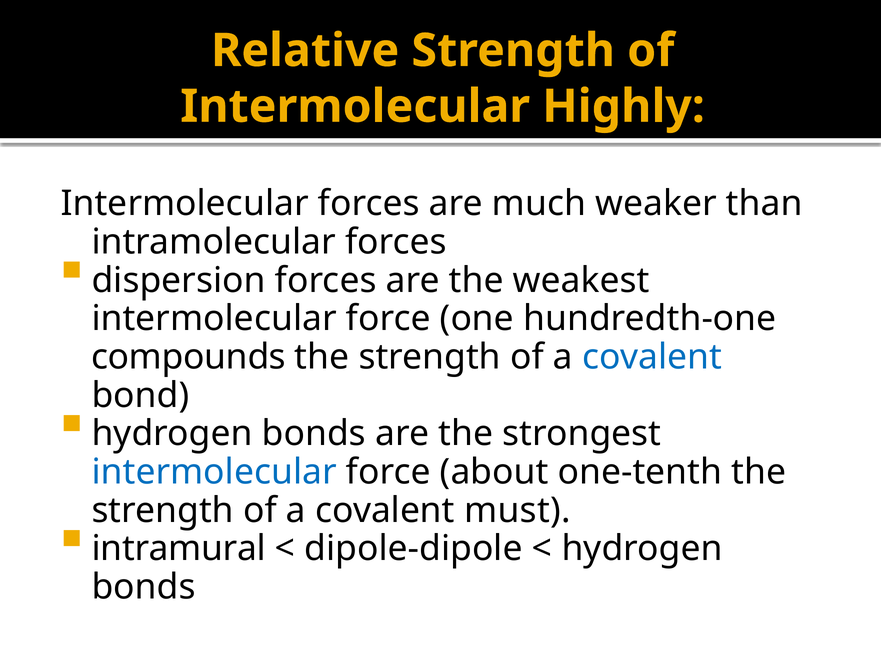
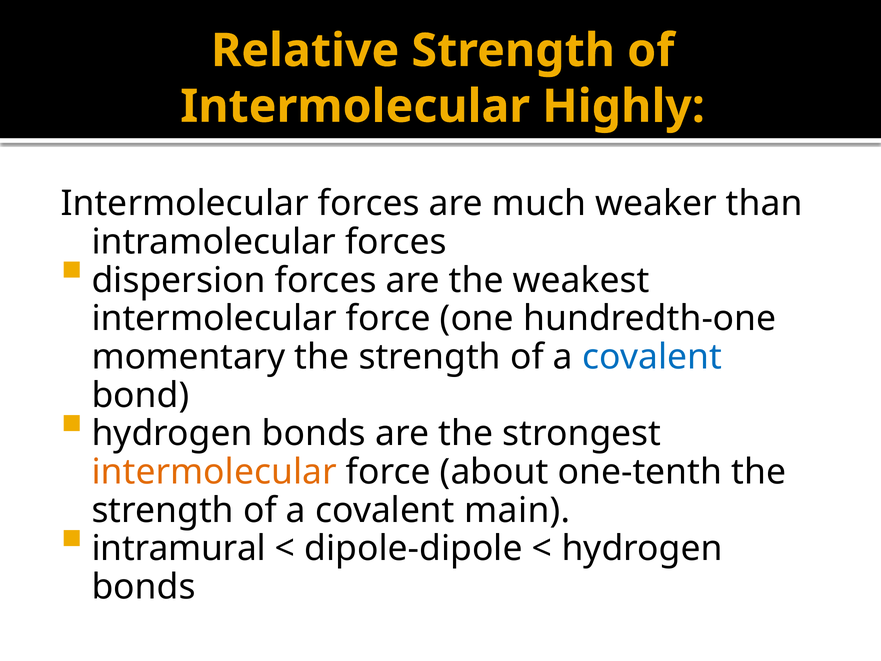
compounds: compounds -> momentary
intermolecular at (214, 472) colour: blue -> orange
must: must -> main
